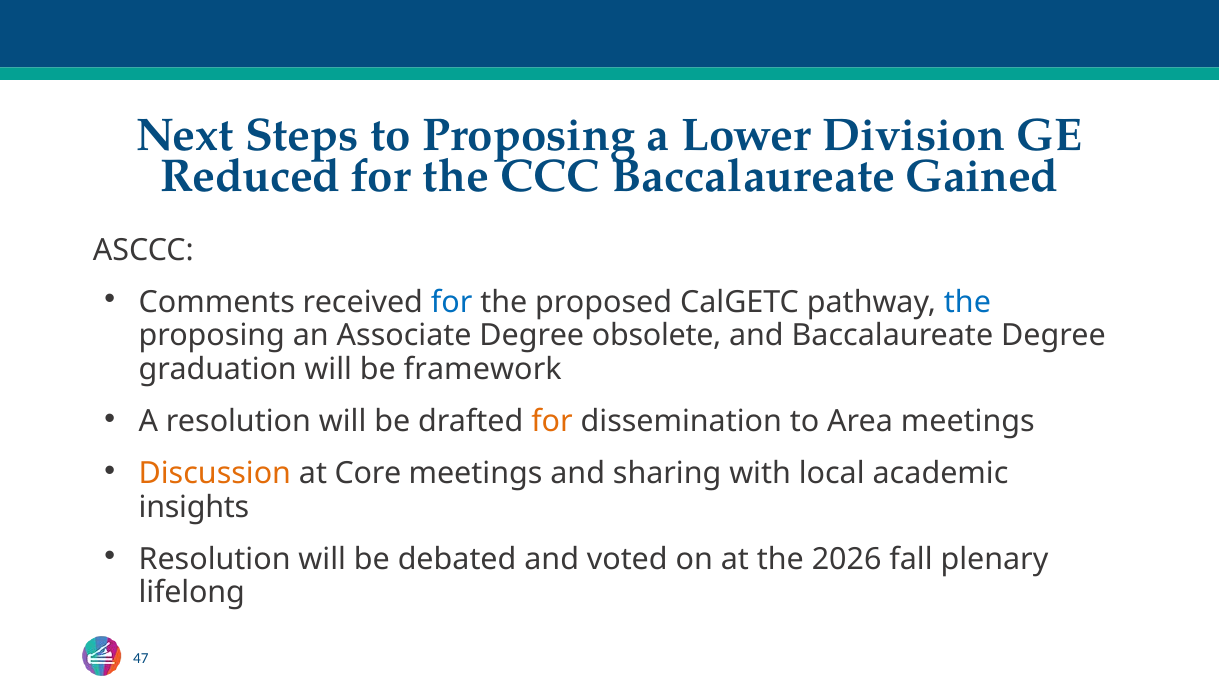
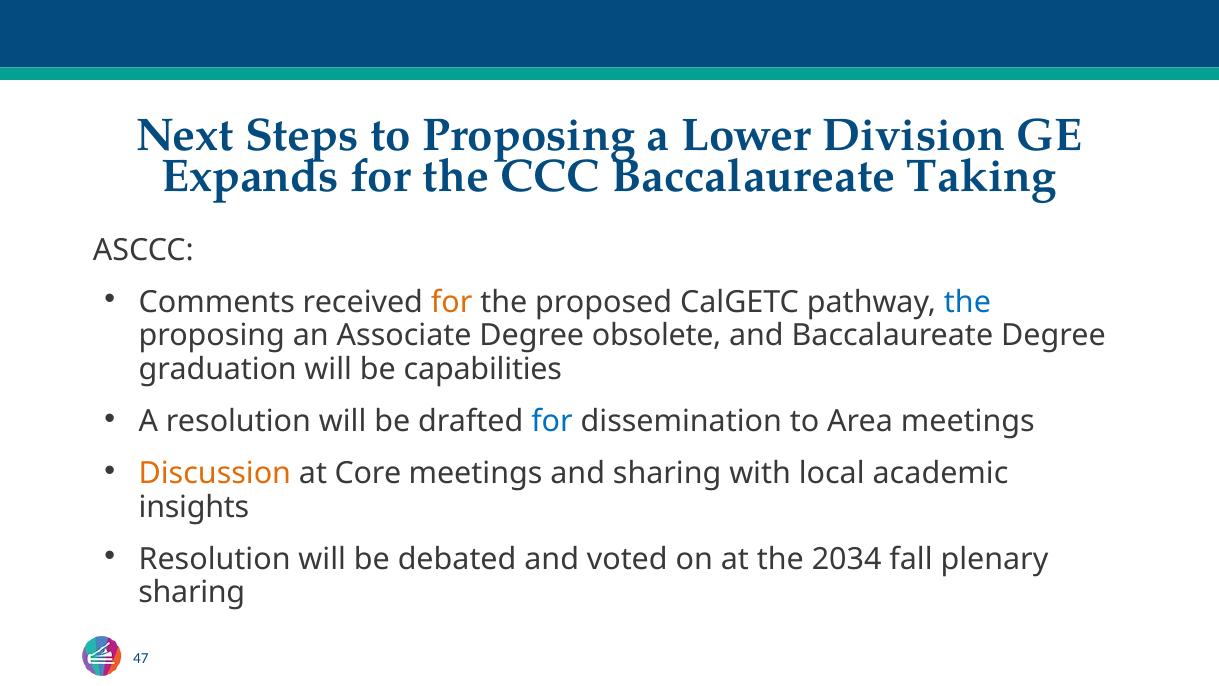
Reduced: Reduced -> Expands
Gained: Gained -> Taking
for at (452, 302) colour: blue -> orange
framework: framework -> capabilities
for at (552, 421) colour: orange -> blue
2026: 2026 -> 2034
lifelong at (192, 593): lifelong -> sharing
